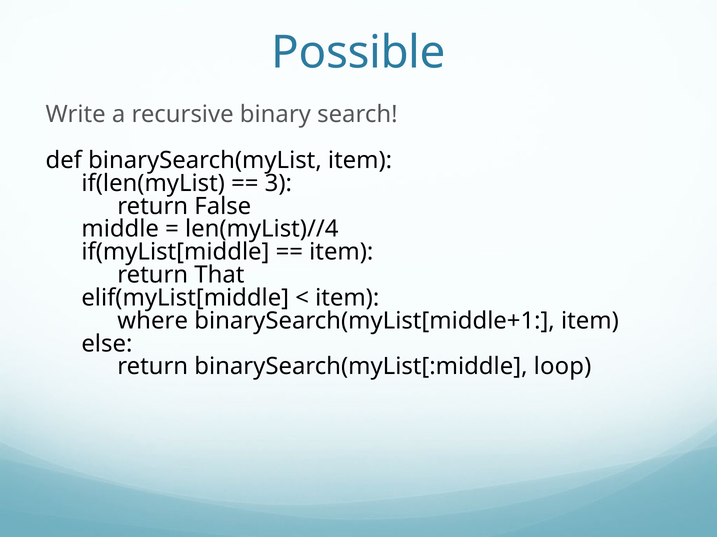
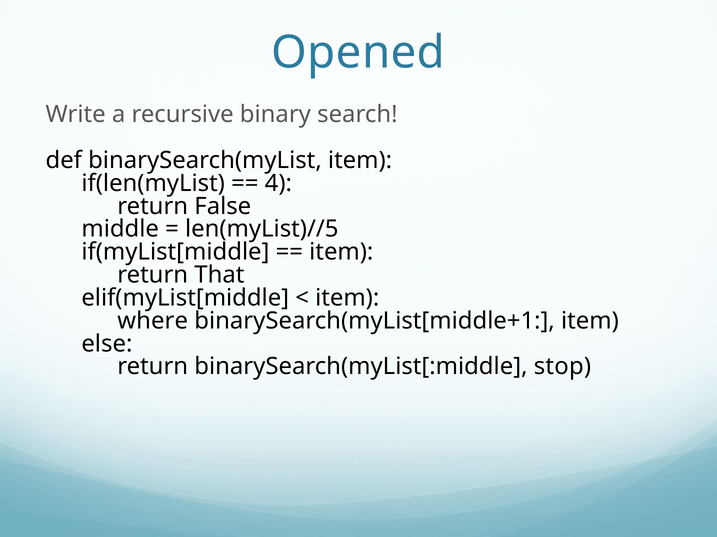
Possible: Possible -> Opened
3: 3 -> 4
len(myList)//4: len(myList)//4 -> len(myList)//5
loop: loop -> stop
